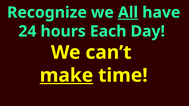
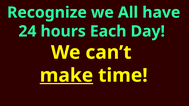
All underline: present -> none
